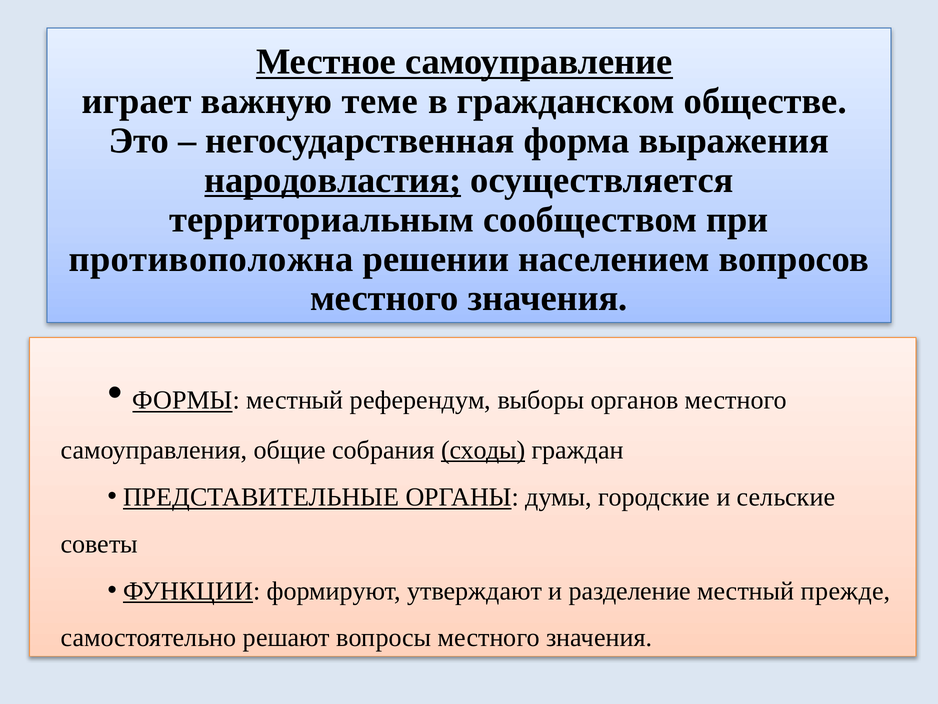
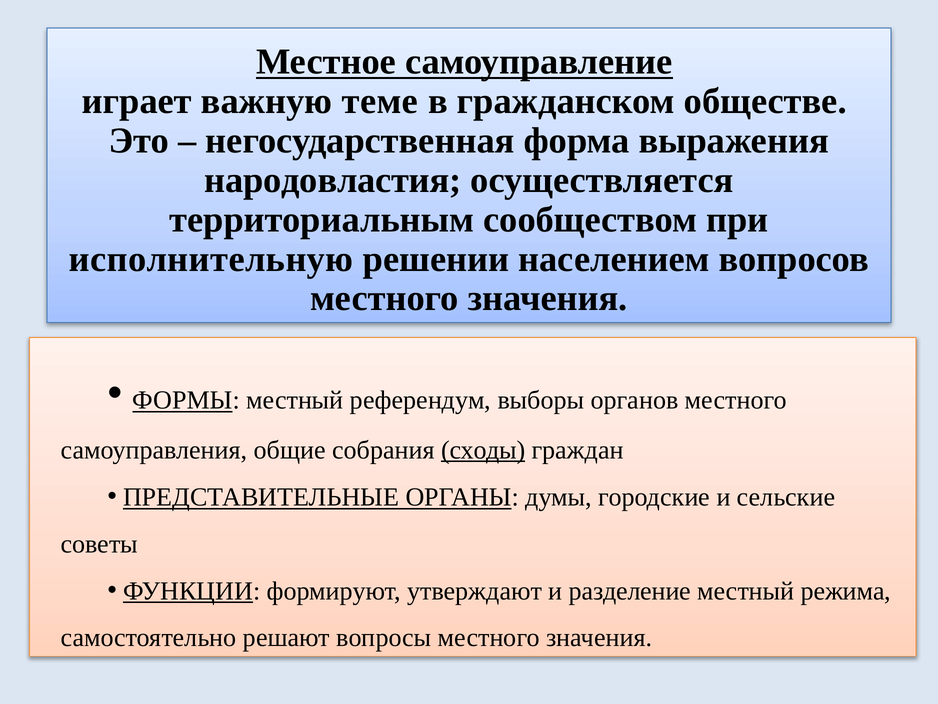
народовластия underline: present -> none
противоположна: противоположна -> исполнительную
прежде: прежде -> режима
